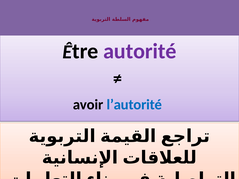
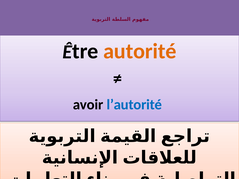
autorité colour: purple -> orange
